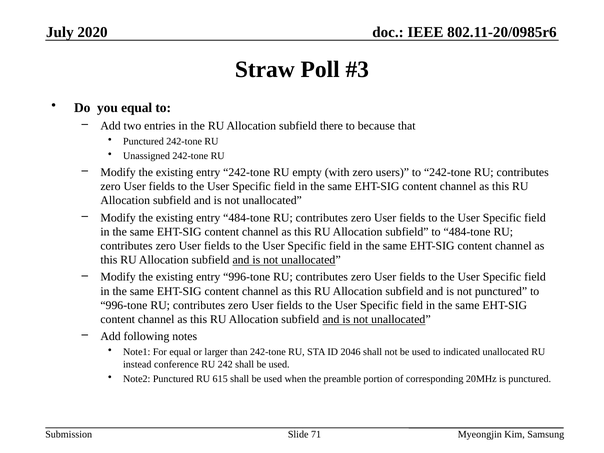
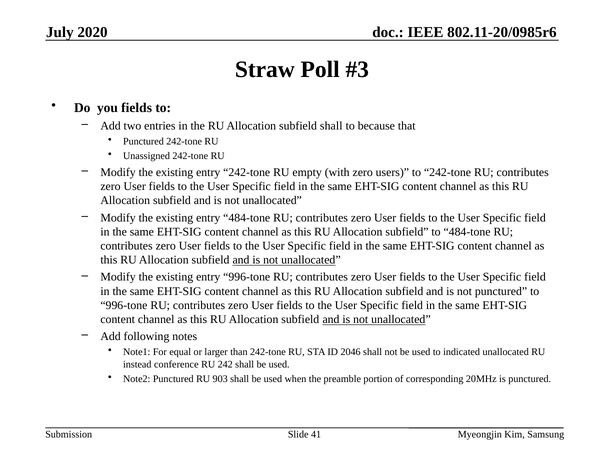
you equal: equal -> fields
subfield there: there -> shall
615: 615 -> 903
71: 71 -> 41
